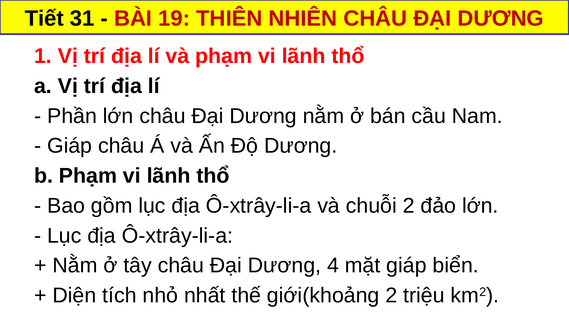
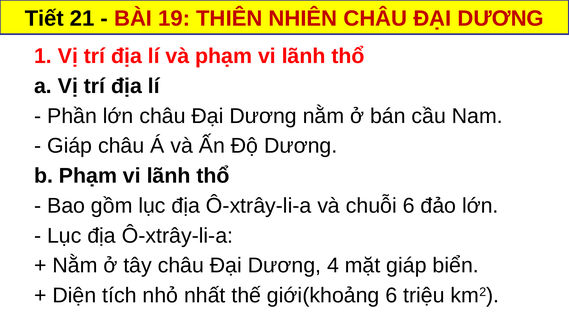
31: 31 -> 21
chuỗi 2: 2 -> 6
giới(khoảng 2: 2 -> 6
